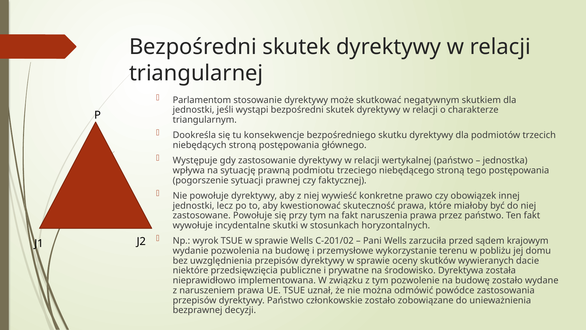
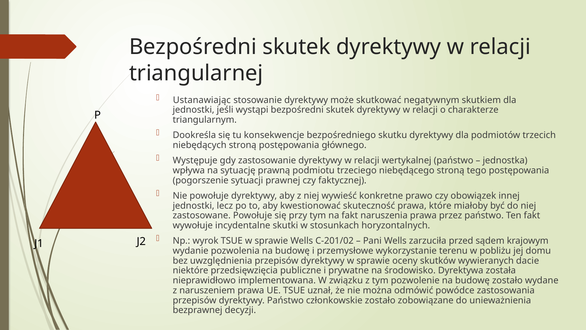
Parlamentom: Parlamentom -> Ustanawiając
